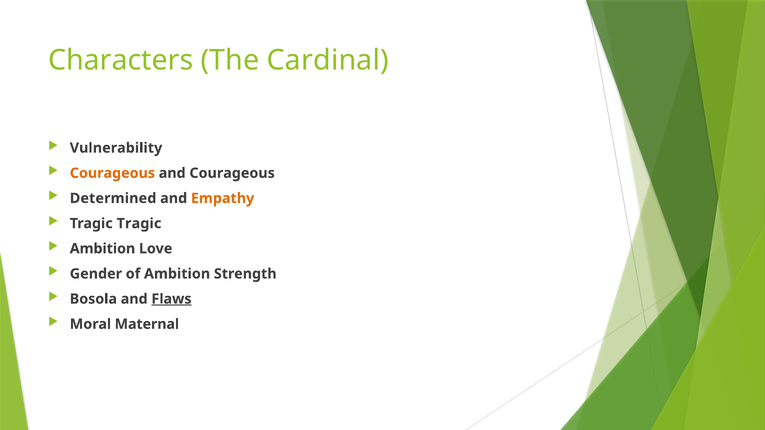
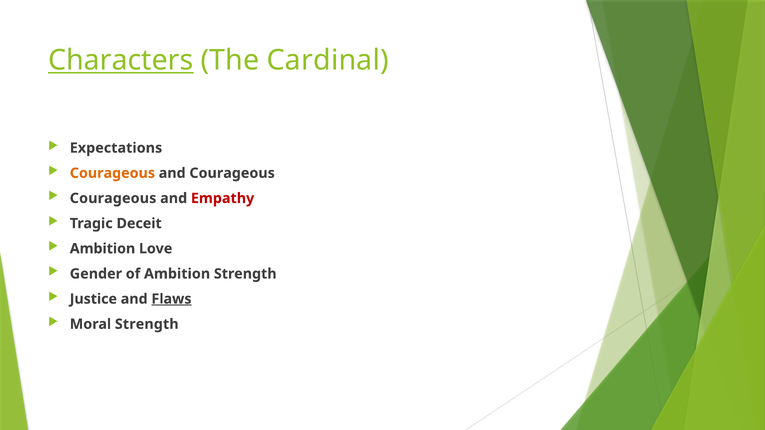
Characters underline: none -> present
Vulnerability: Vulnerability -> Expectations
Determined at (113, 198): Determined -> Courageous
Empathy colour: orange -> red
Tragic Tragic: Tragic -> Deceit
Bosola: Bosola -> Justice
Moral Maternal: Maternal -> Strength
